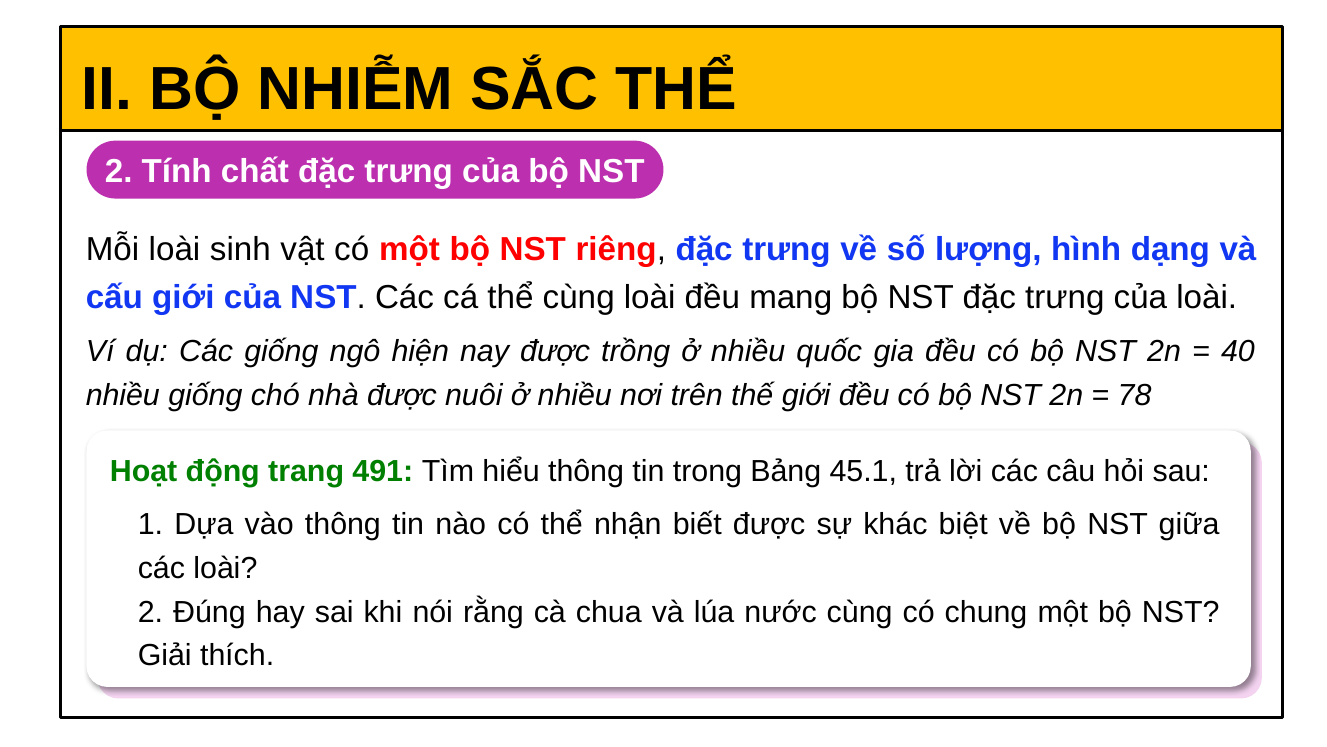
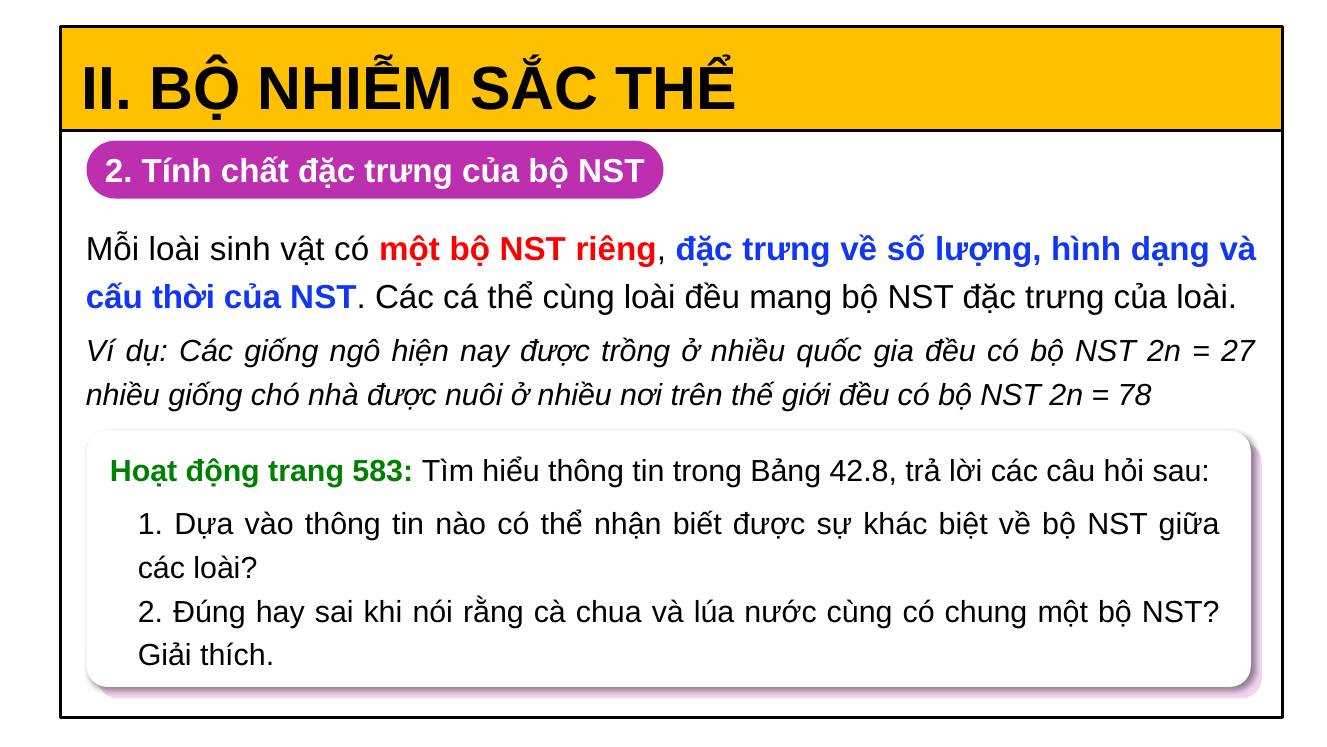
cấu giới: giới -> thời
40: 40 -> 27
491: 491 -> 583
45.1: 45.1 -> 42.8
